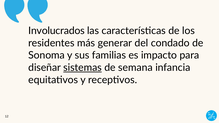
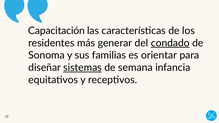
Involucrados: Involucrados -> Capacitación
condado underline: none -> present
impacto: impacto -> orientar
